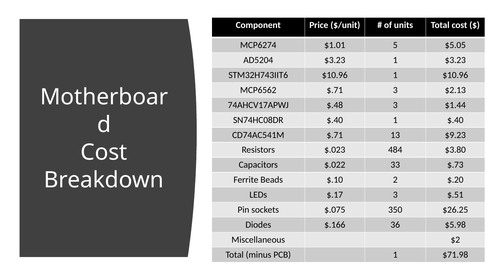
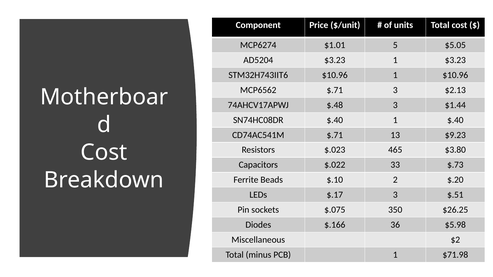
484: 484 -> 465
